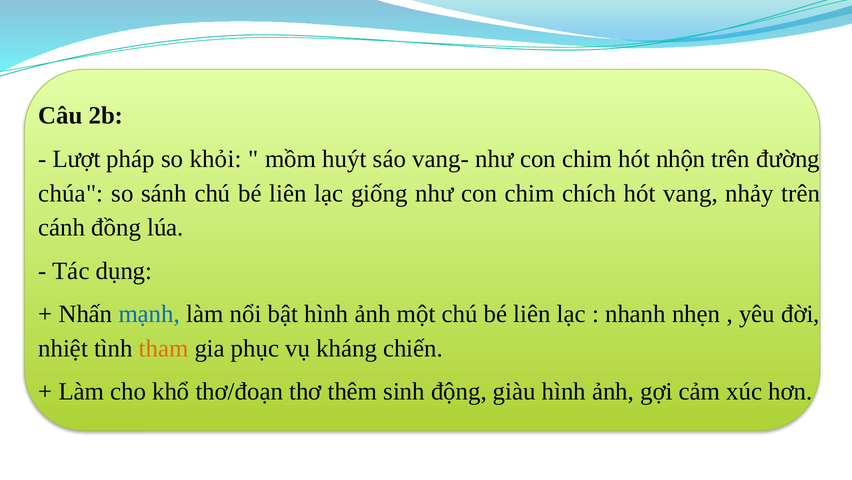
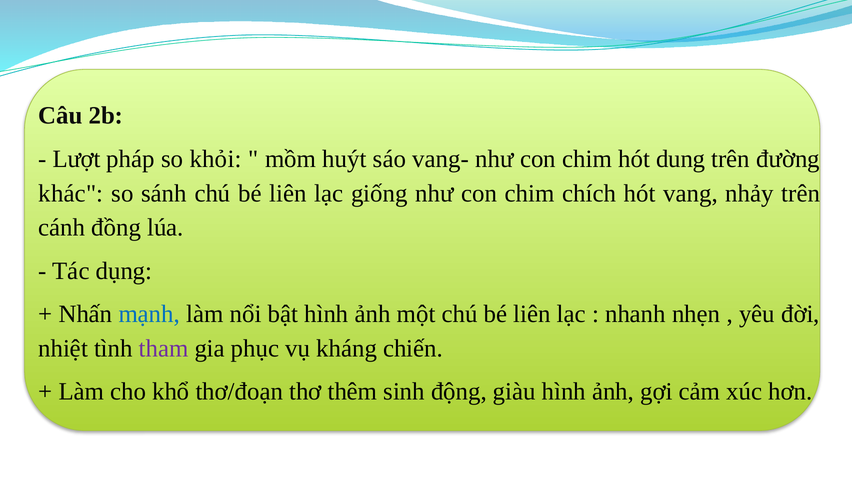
nhộn: nhộn -> dung
chúa: chúa -> khác
tham colour: orange -> purple
